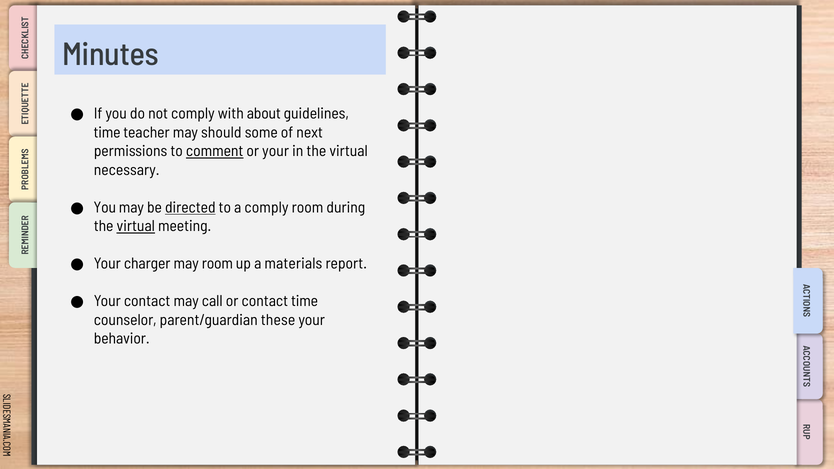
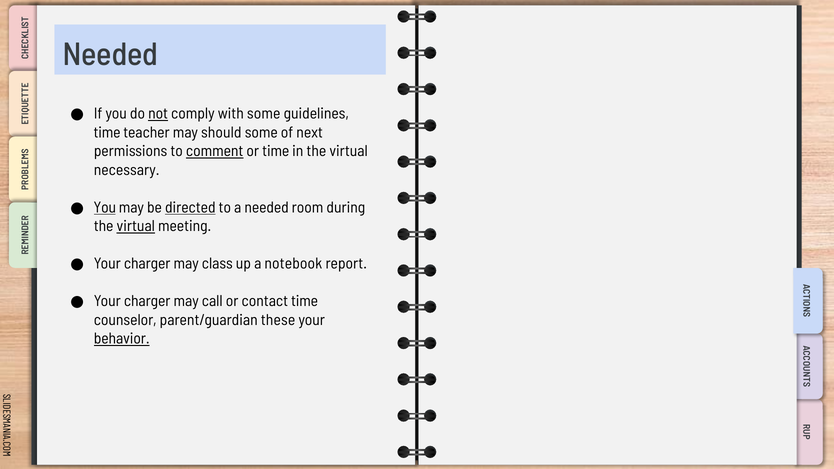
Minutes at (110, 54): Minutes -> Needed
not underline: none -> present
with about: about -> some
or your: your -> time
You at (105, 208) underline: none -> present
a comply: comply -> needed
may room: room -> class
materials: materials -> notebook
contact at (147, 301): contact -> charger
behavior underline: none -> present
